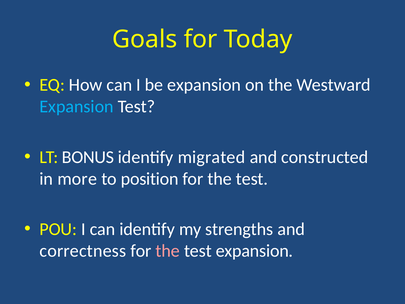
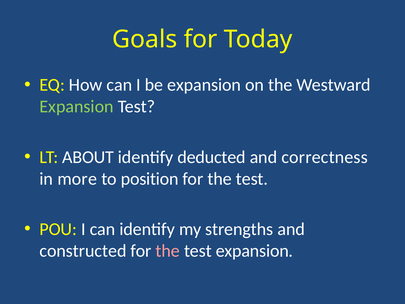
Expansion at (77, 107) colour: light blue -> light green
BONUS: BONUS -> ABOUT
migrated: migrated -> deducted
constructed: constructed -> correctness
correctness: correctness -> constructed
